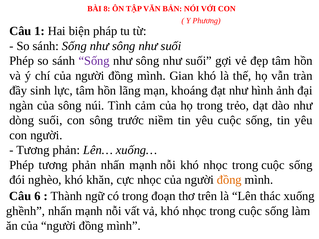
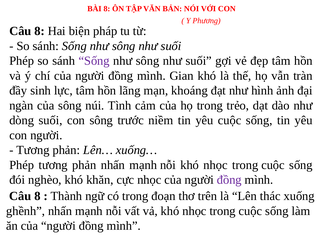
1 at (40, 31): 1 -> 8
đồng at (229, 180) colour: orange -> purple
6 at (37, 196): 6 -> 8
